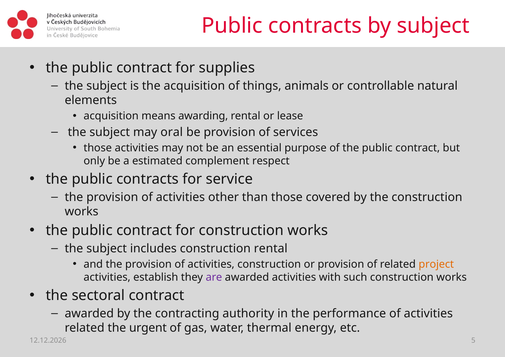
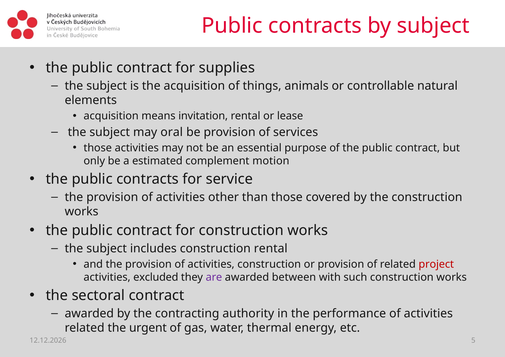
awarding: awarding -> invitation
respect: respect -> motion
project colour: orange -> red
establish: establish -> excluded
awarded activities: activities -> between
